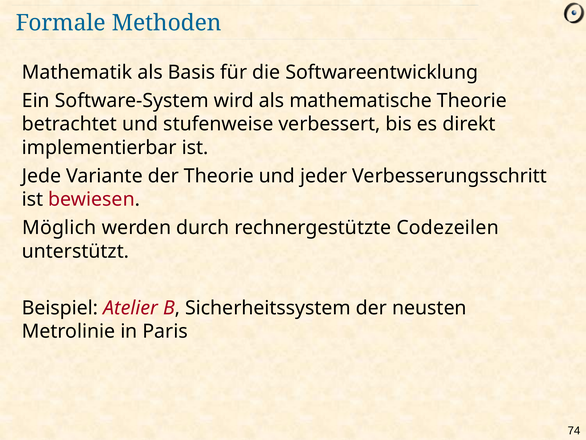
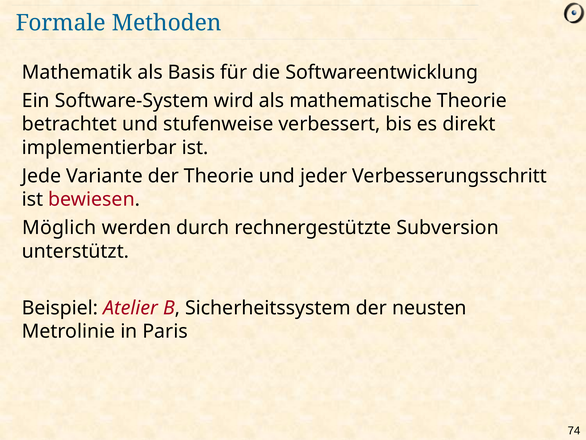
Codezeilen: Codezeilen -> Subversion
